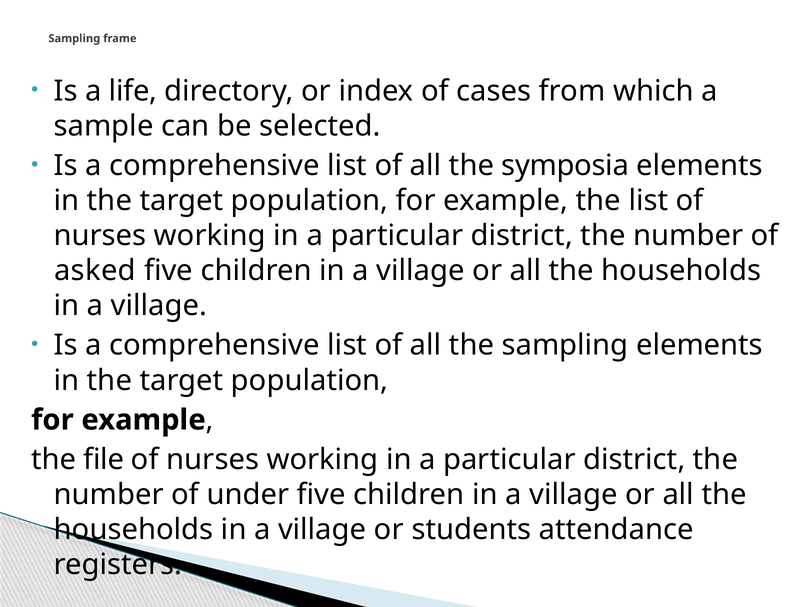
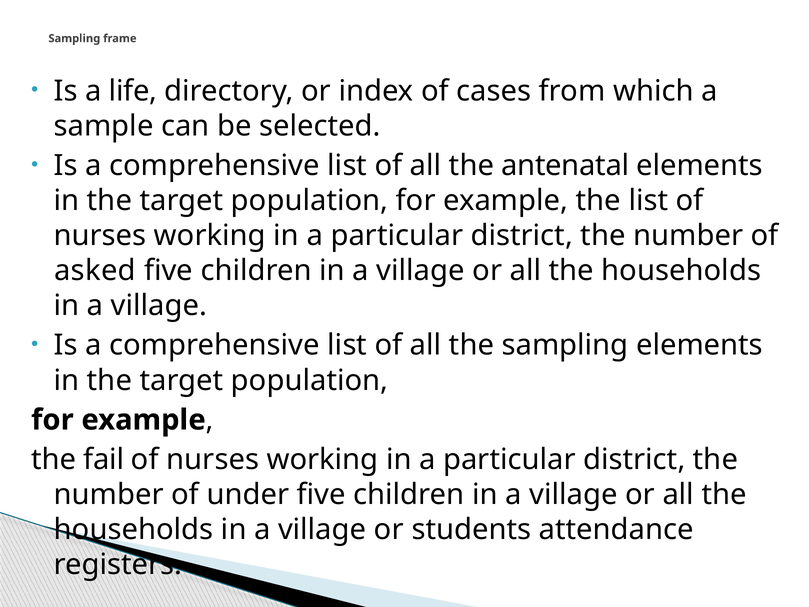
symposia: symposia -> antenatal
file: file -> fail
